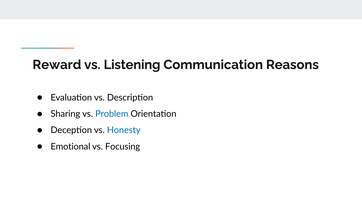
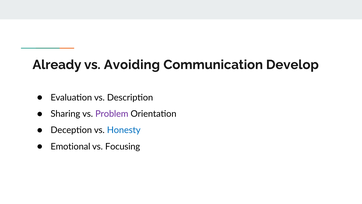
Reward: Reward -> Already
Listening: Listening -> Avoiding
Reasons: Reasons -> Develop
Problem colour: blue -> purple
